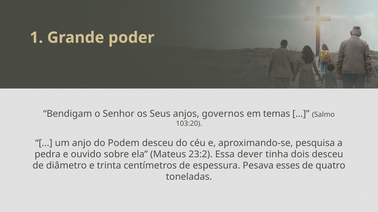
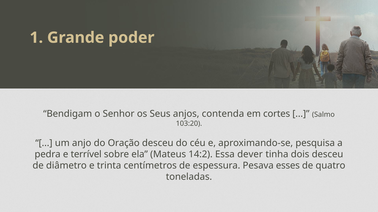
governos: governos -> contenda
temas: temas -> cortes
Podem: Podem -> Oração
ouvido: ouvido -> terrível
23:2: 23:2 -> 14:2
